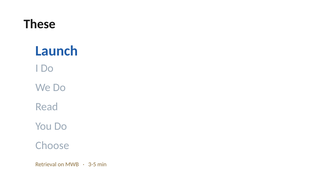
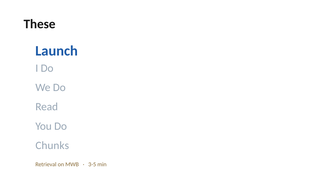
Choose: Choose -> Chunks
